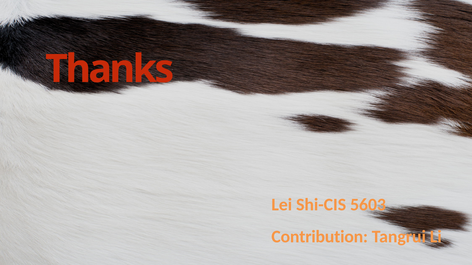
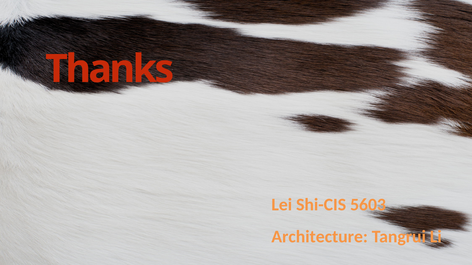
Contribution: Contribution -> Architecture
